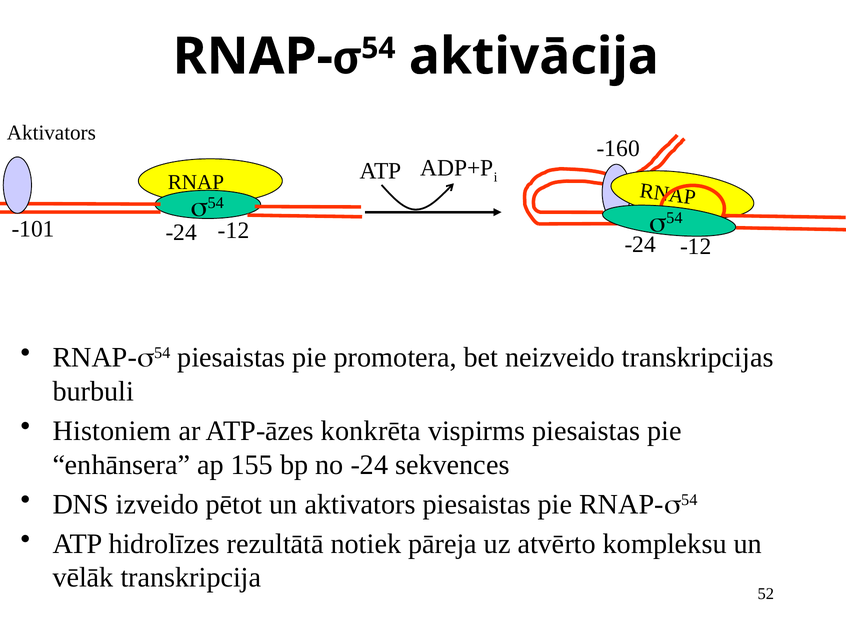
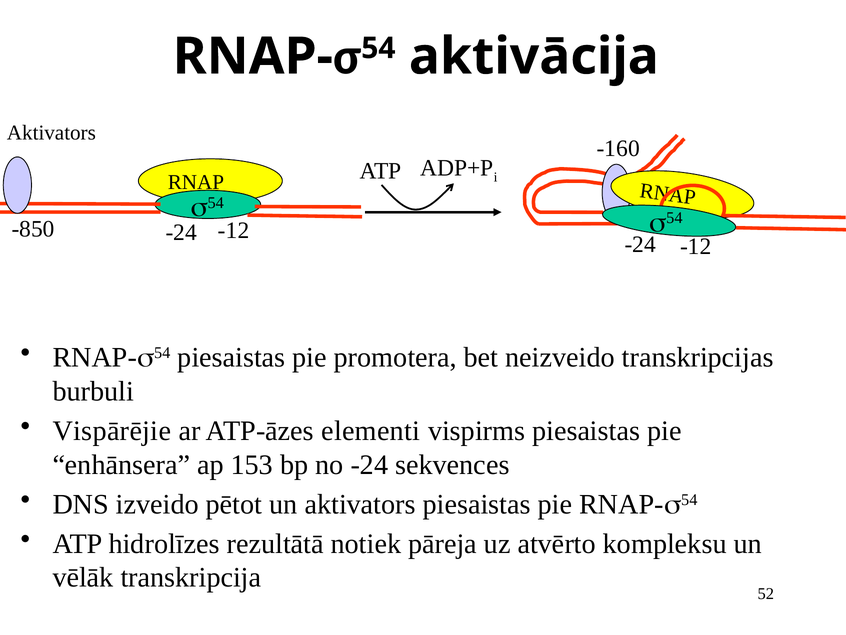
-101: -101 -> -850
Histoniem: Histoniem -> Vispārējie
konkrēta: konkrēta -> elementi
155: 155 -> 153
